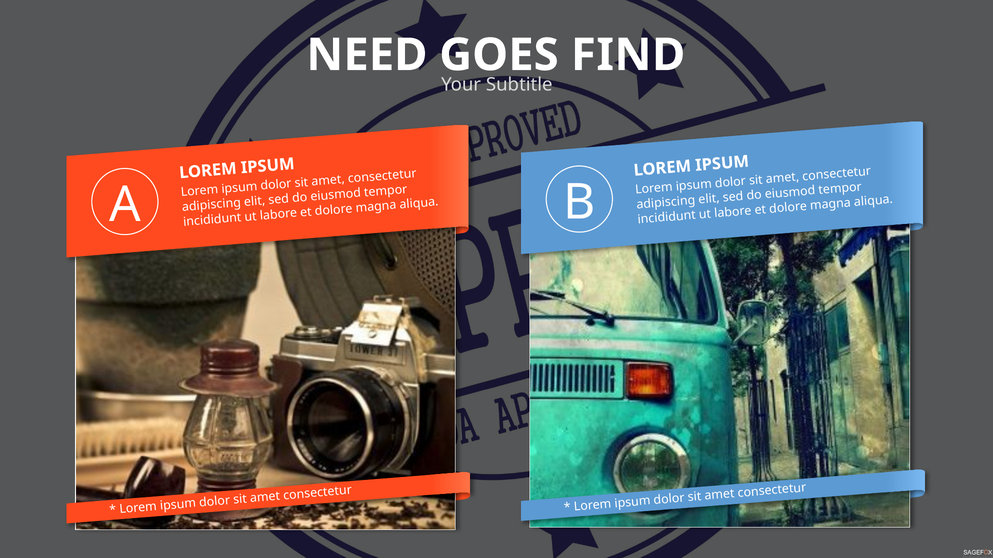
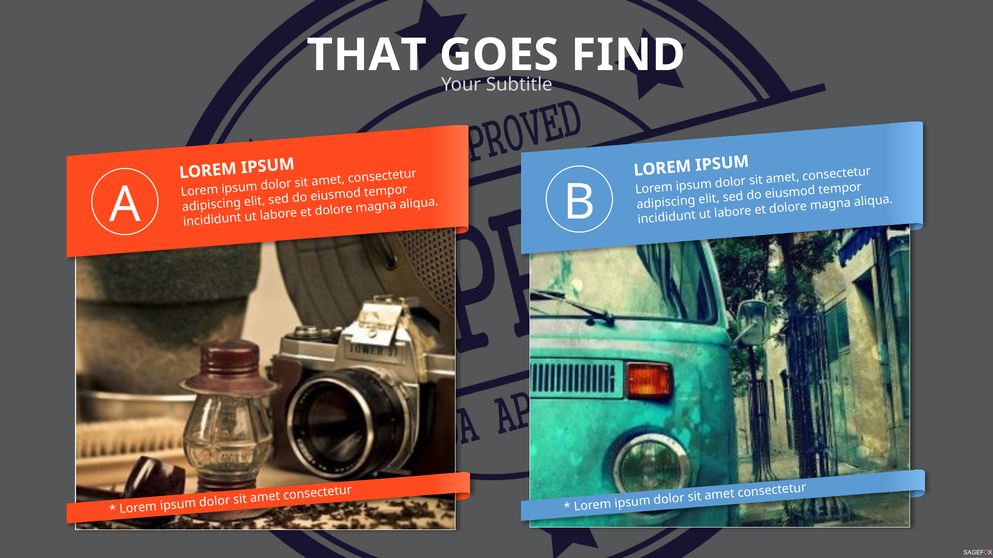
NEED: NEED -> THAT
